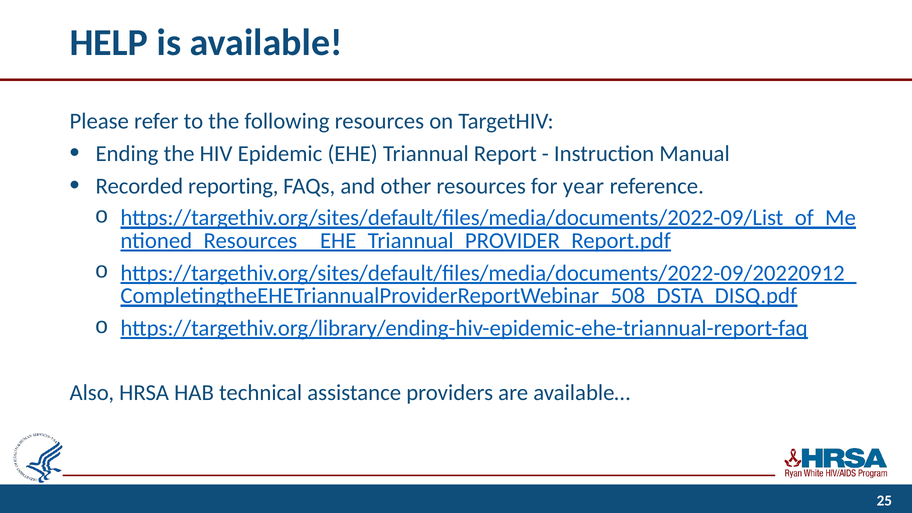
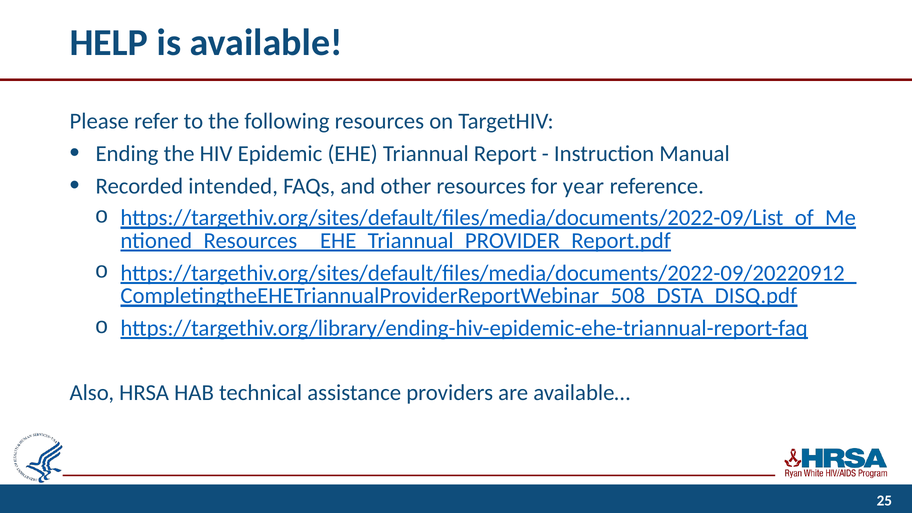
reporting: reporting -> intended
